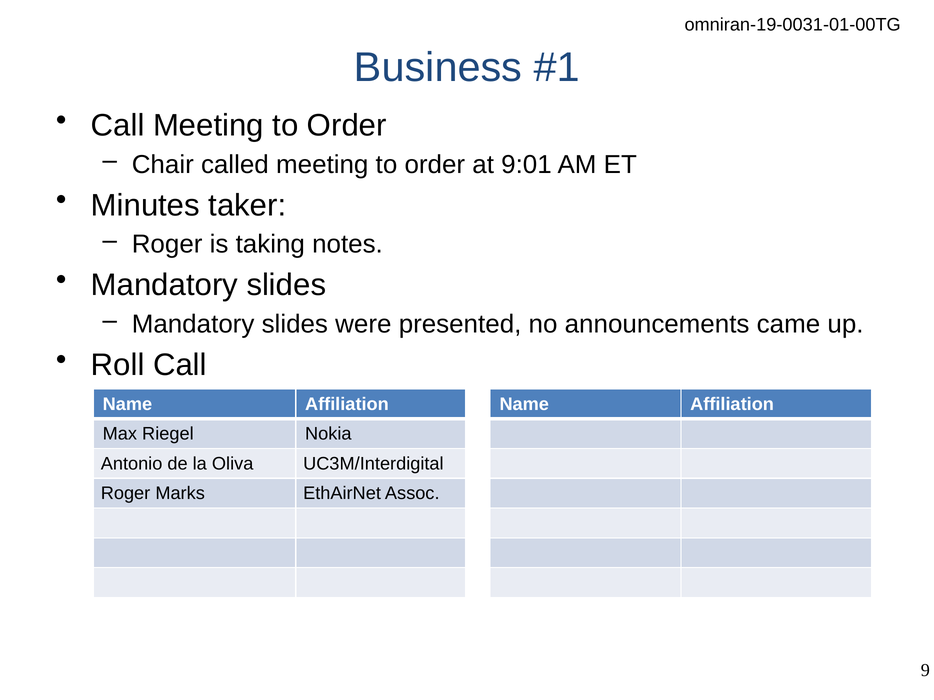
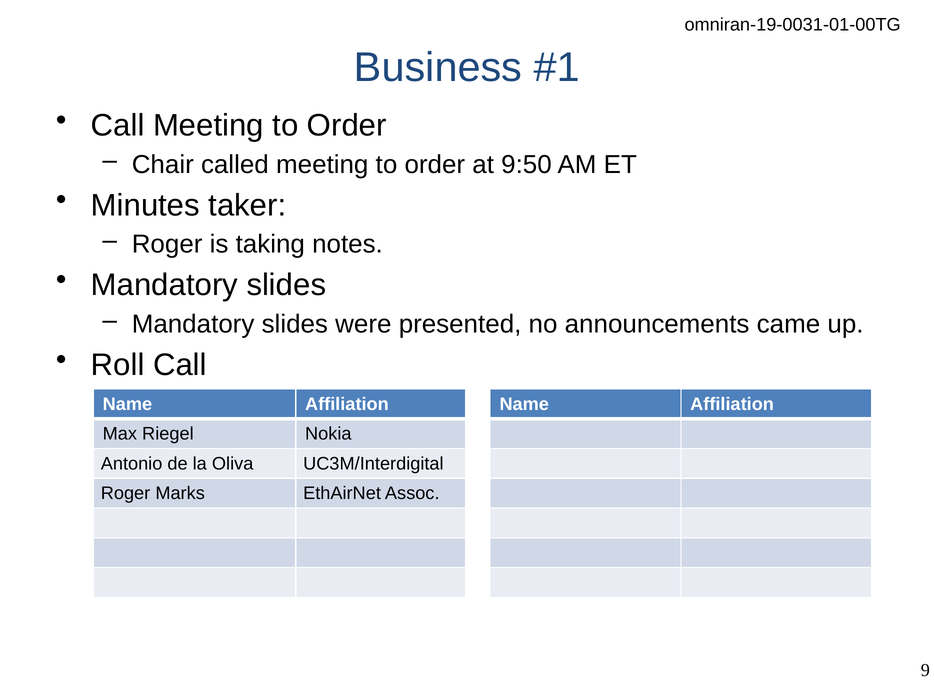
9:01: 9:01 -> 9:50
